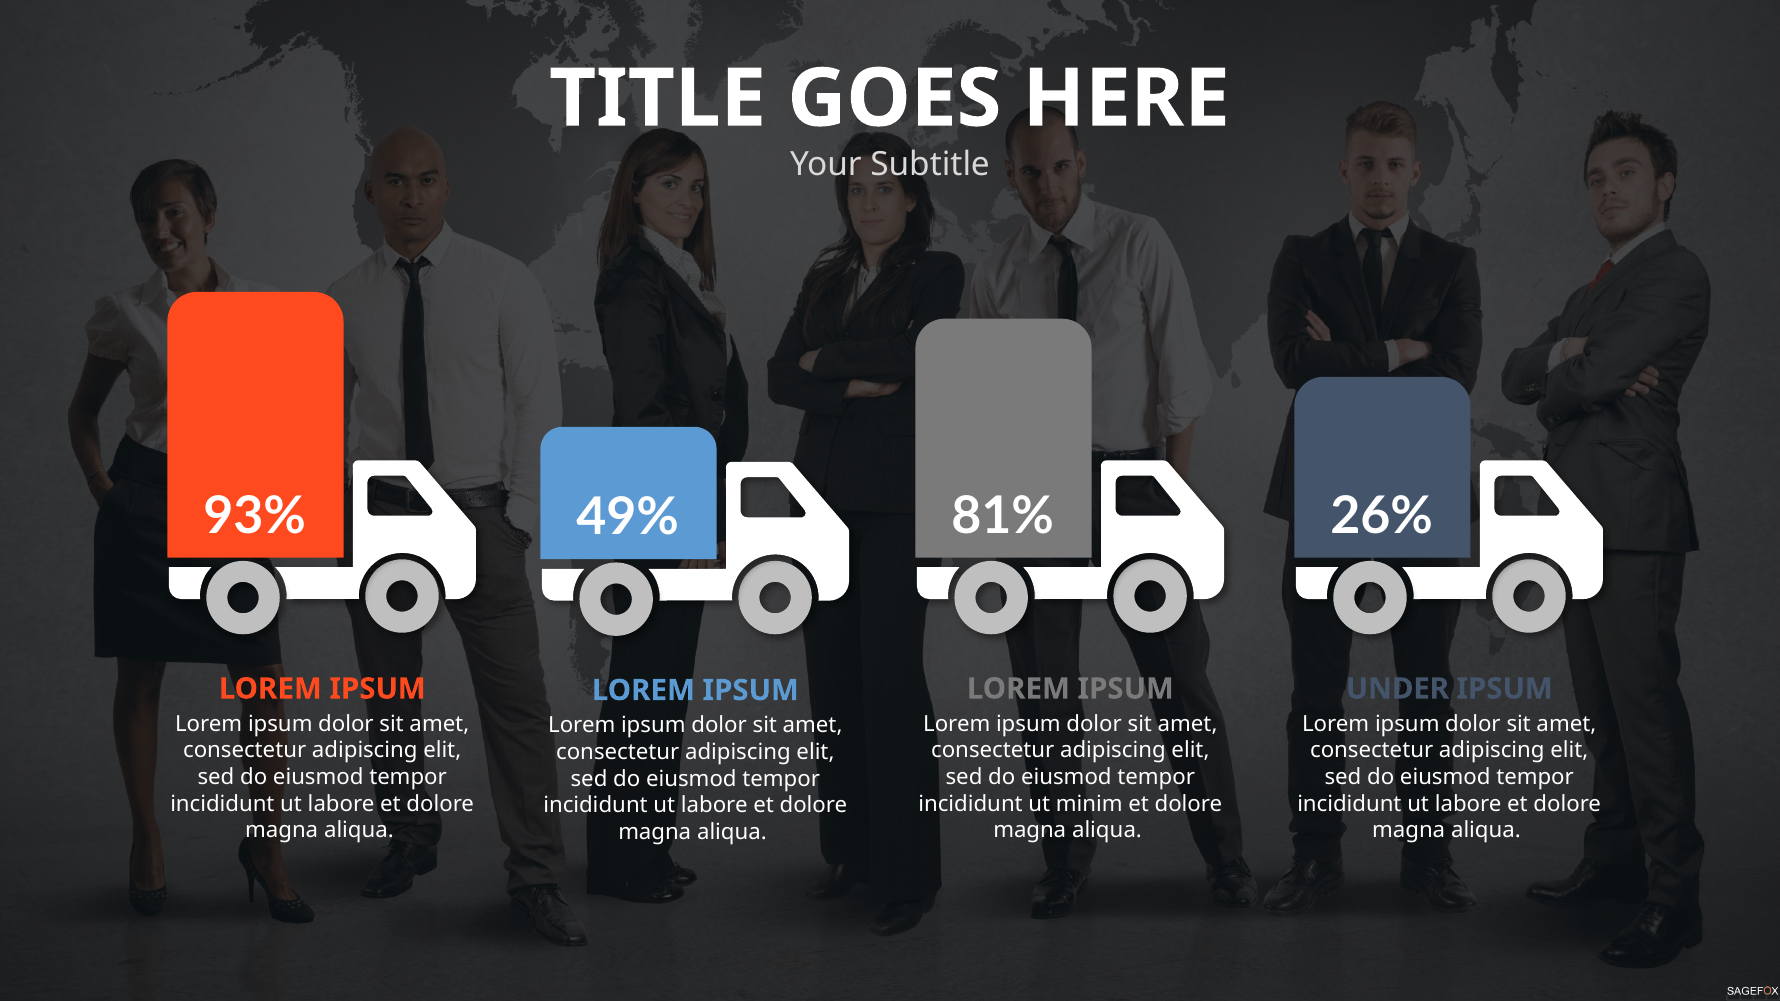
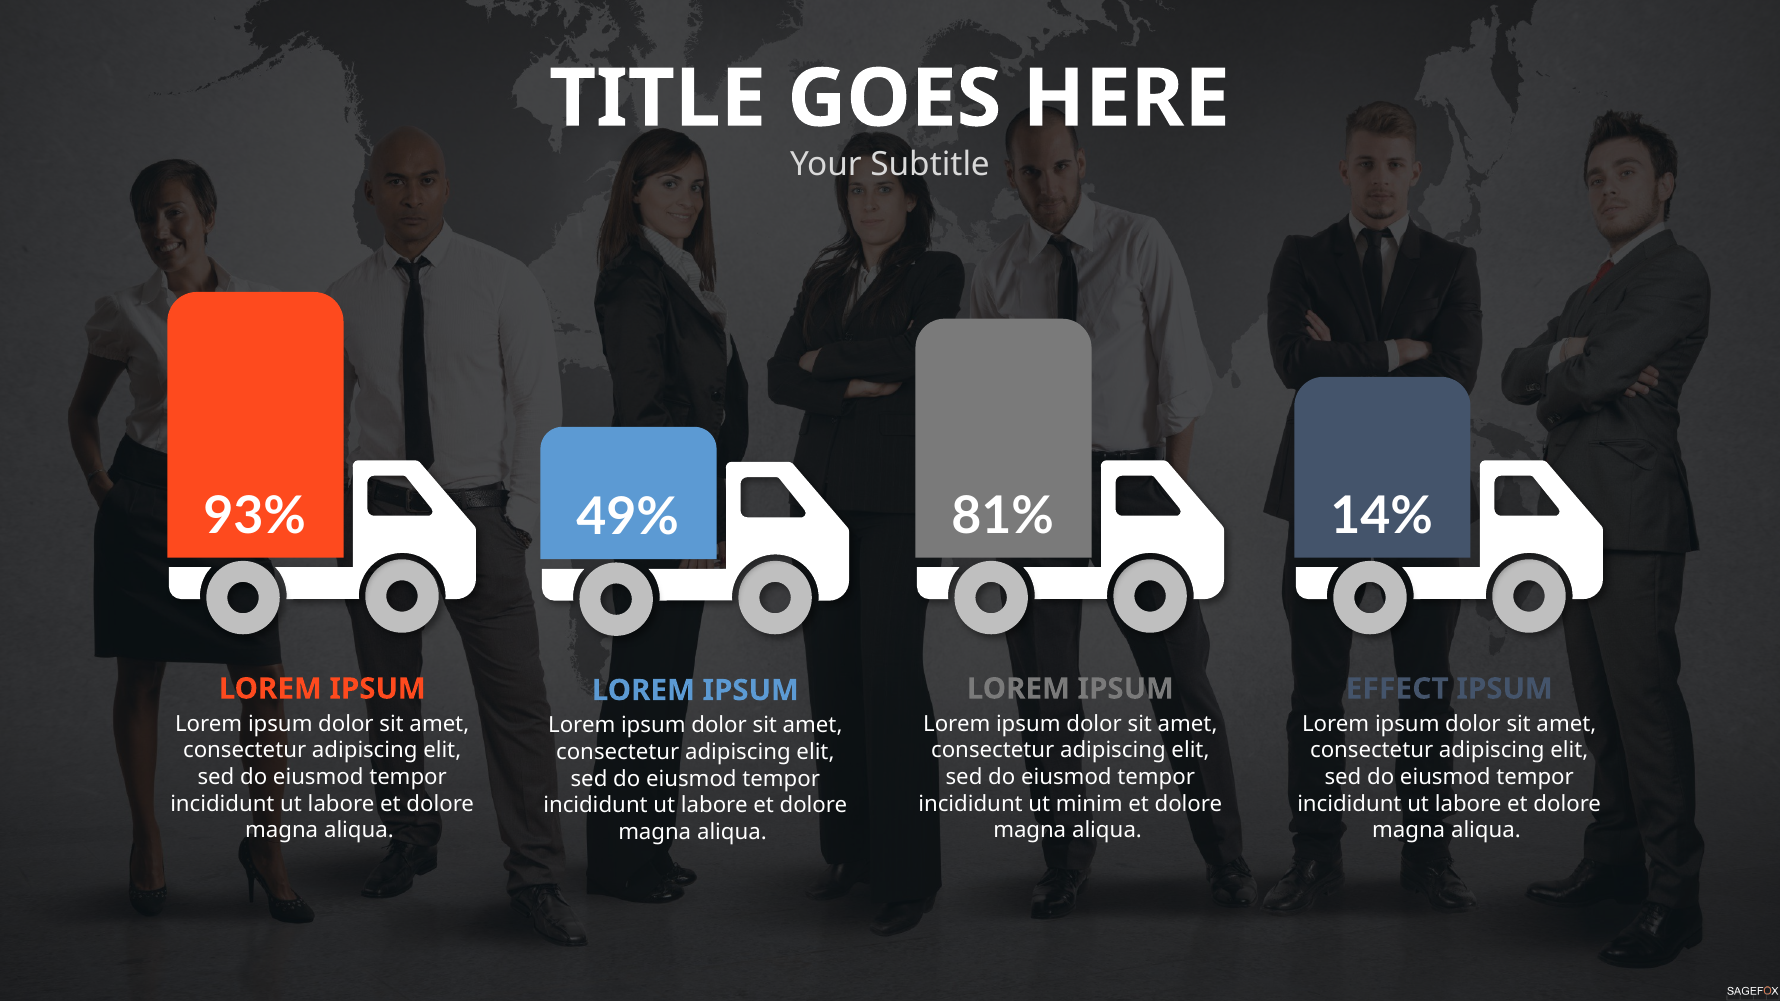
26%: 26% -> 14%
UNDER: UNDER -> EFFECT
